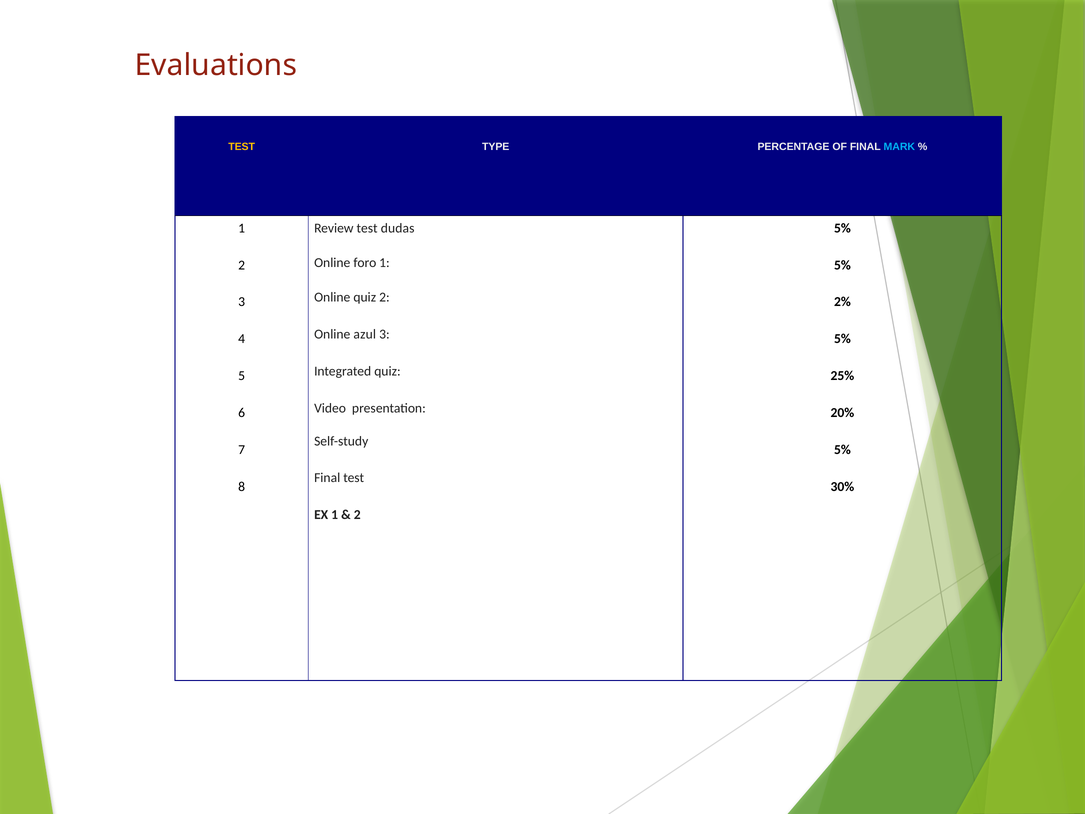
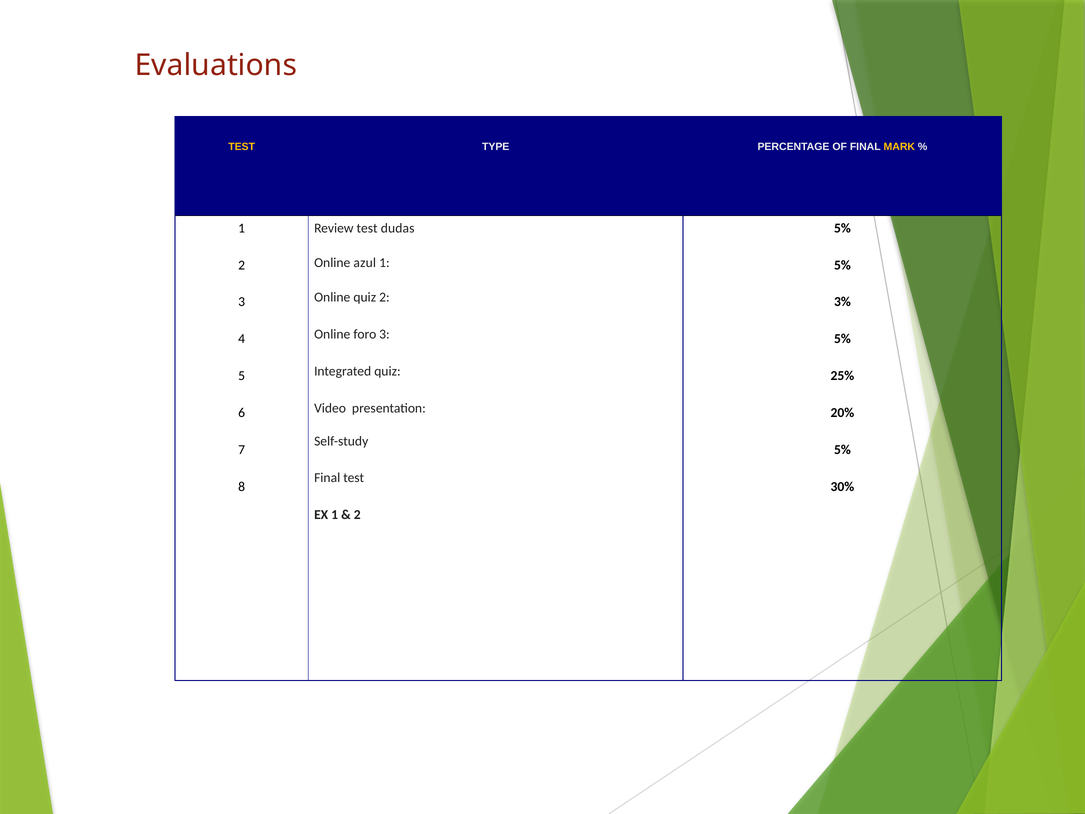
MARK colour: light blue -> yellow
foro: foro -> azul
2%: 2% -> 3%
azul: azul -> foro
